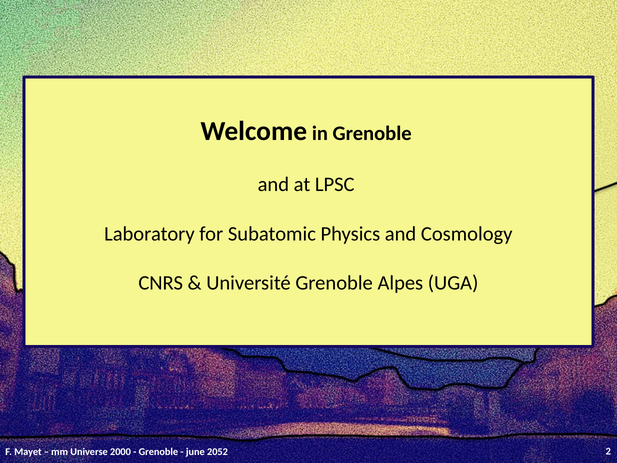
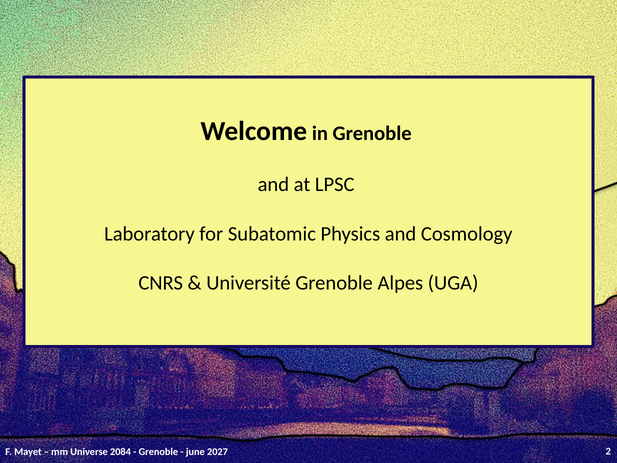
2000: 2000 -> 2084
2052: 2052 -> 2027
